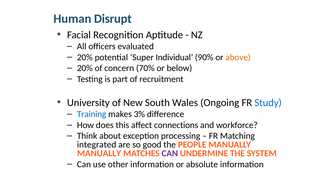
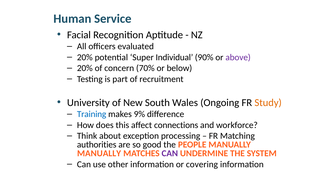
Disrupt: Disrupt -> Service
above colour: orange -> purple
Study colour: blue -> orange
3%: 3% -> 9%
integrated: integrated -> authorities
absolute: absolute -> covering
